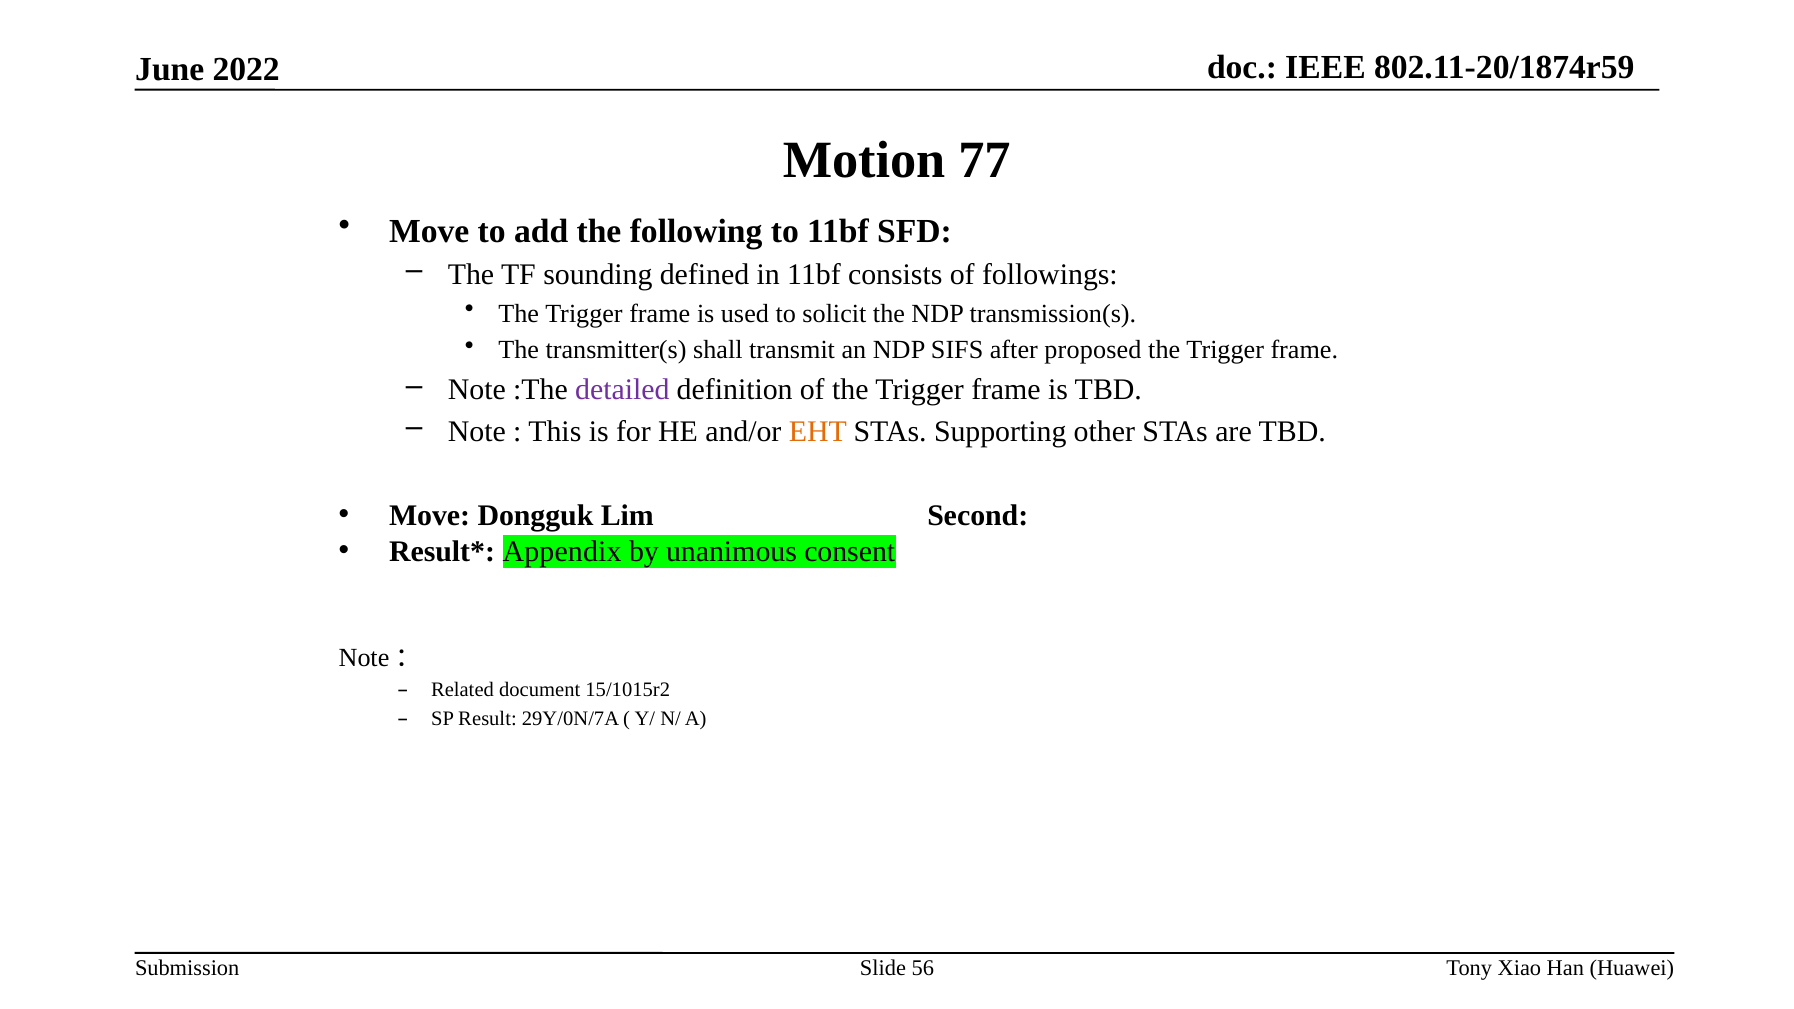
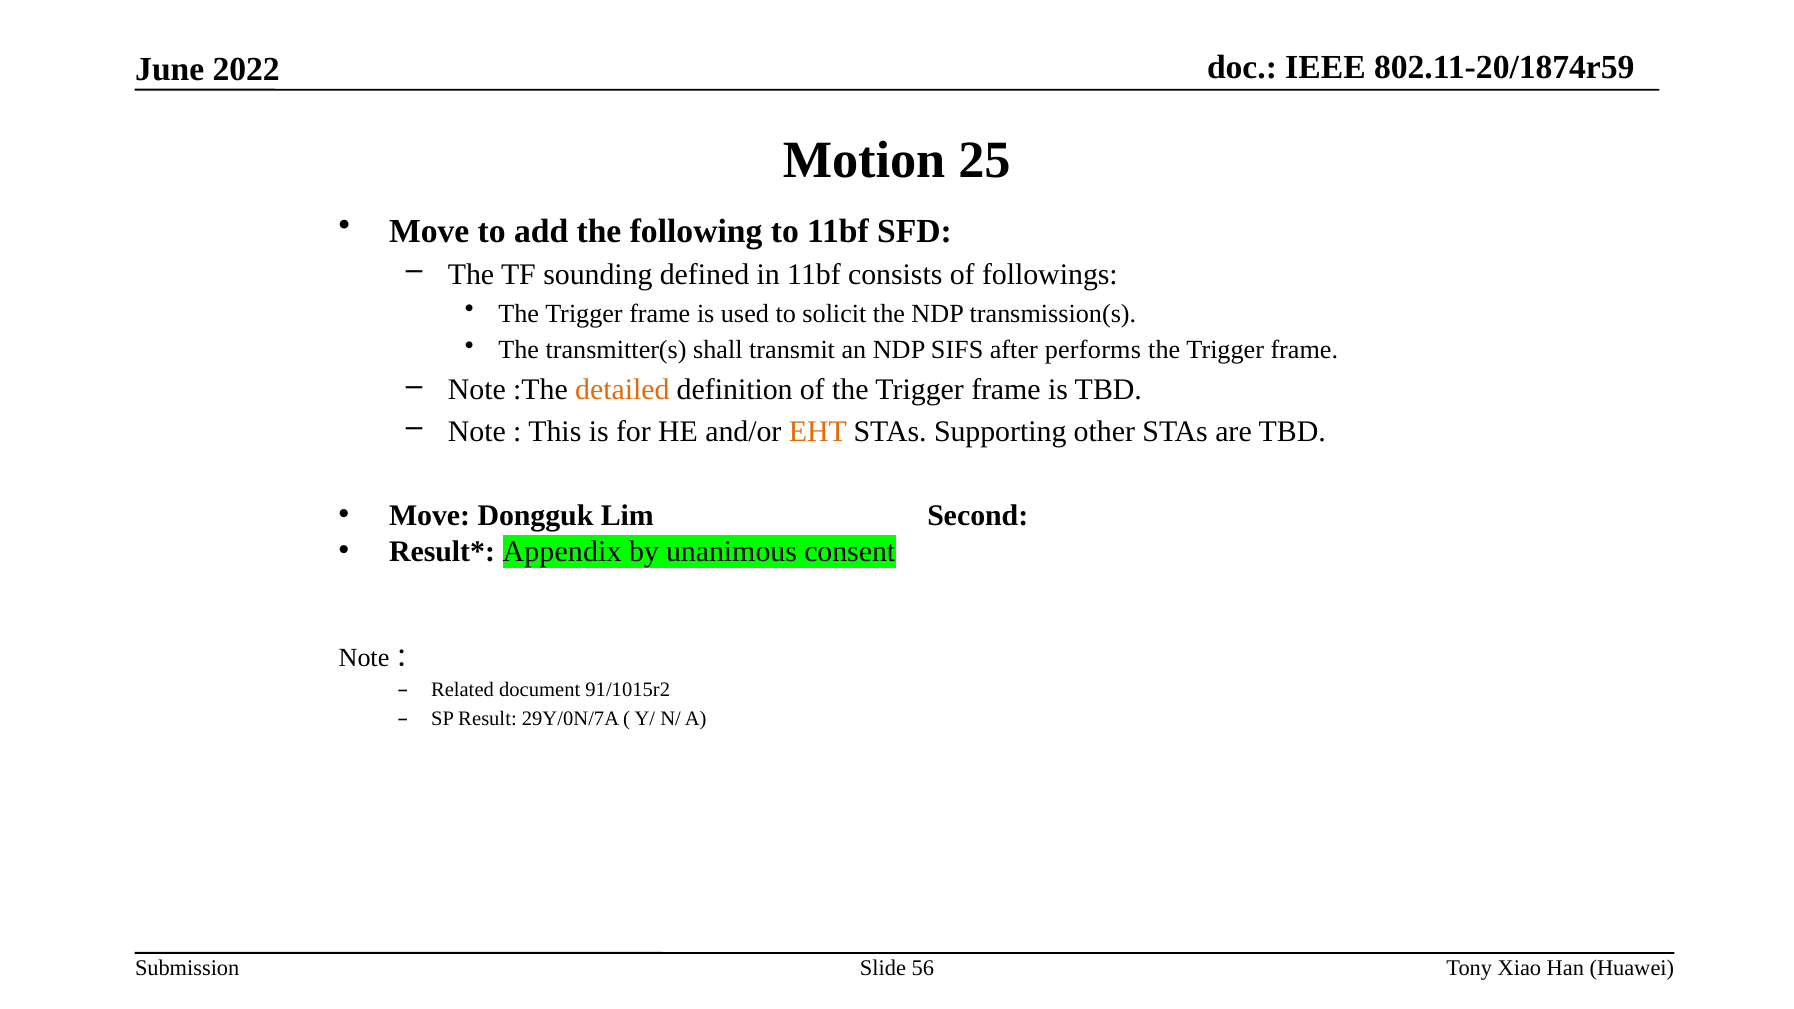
77: 77 -> 25
proposed: proposed -> performs
detailed colour: purple -> orange
15/1015r2: 15/1015r2 -> 91/1015r2
